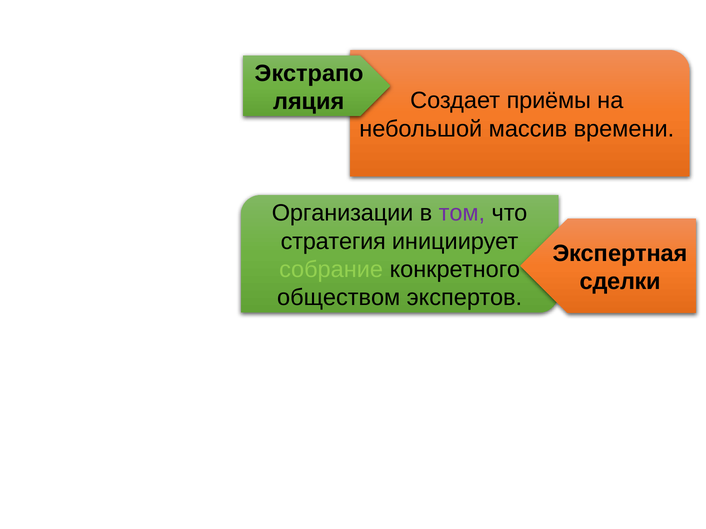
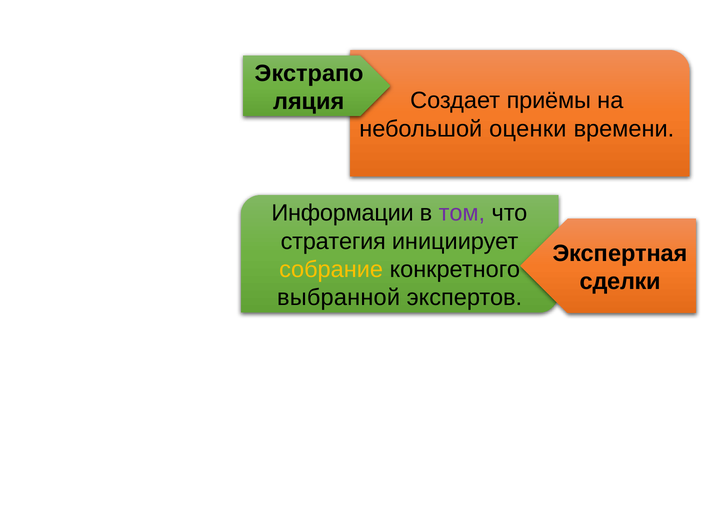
массив: массив -> оценки
Организации: Организации -> Информации
собрание colour: light green -> yellow
обществом: обществом -> выбранной
